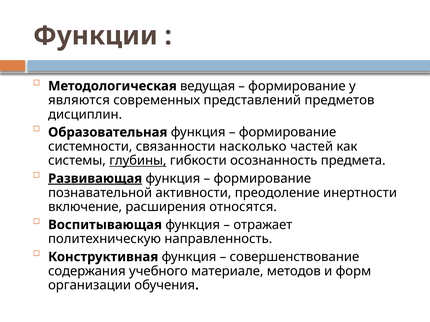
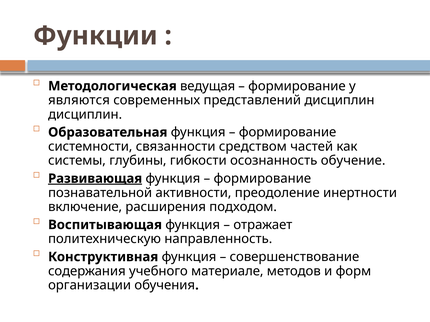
представлений предметов: предметов -> дисциплин
насколько: насколько -> средством
глубины underline: present -> none
предмета: предмета -> обучение
относятся: относятся -> подходом
